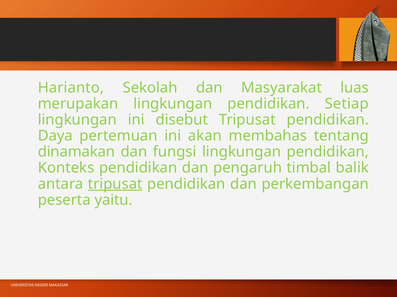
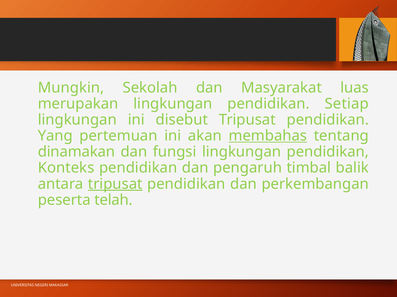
Harianto: Harianto -> Mungkin
Daya: Daya -> Yang
membahas underline: none -> present
yaitu: yaitu -> telah
